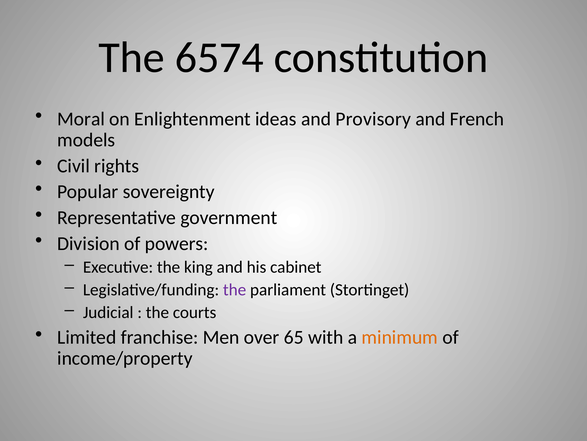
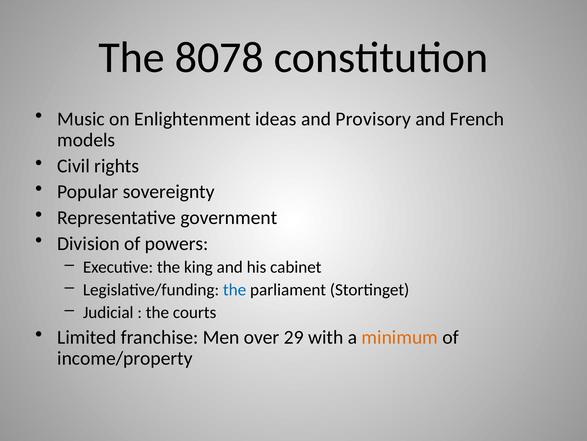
6574: 6574 -> 8078
Moral: Moral -> Music
the at (235, 289) colour: purple -> blue
65: 65 -> 29
